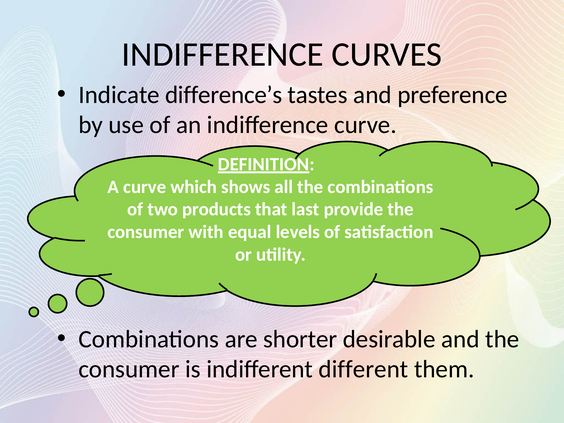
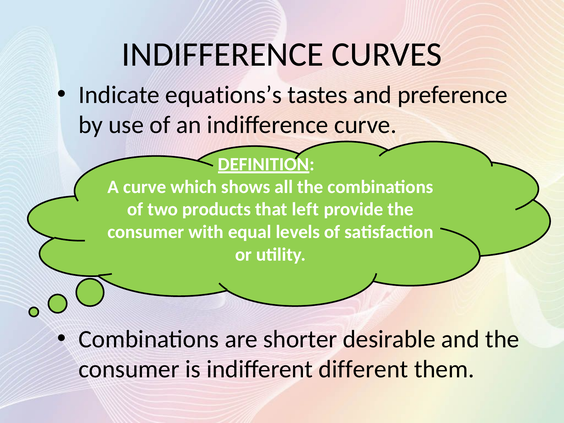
difference’s: difference’s -> equations’s
last: last -> left
